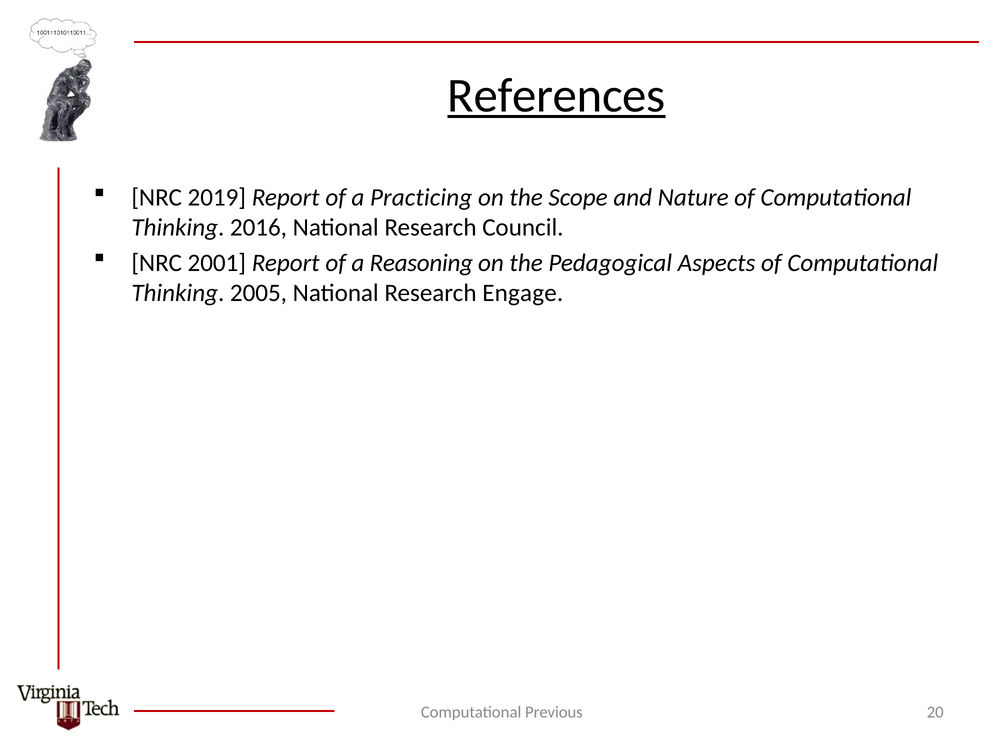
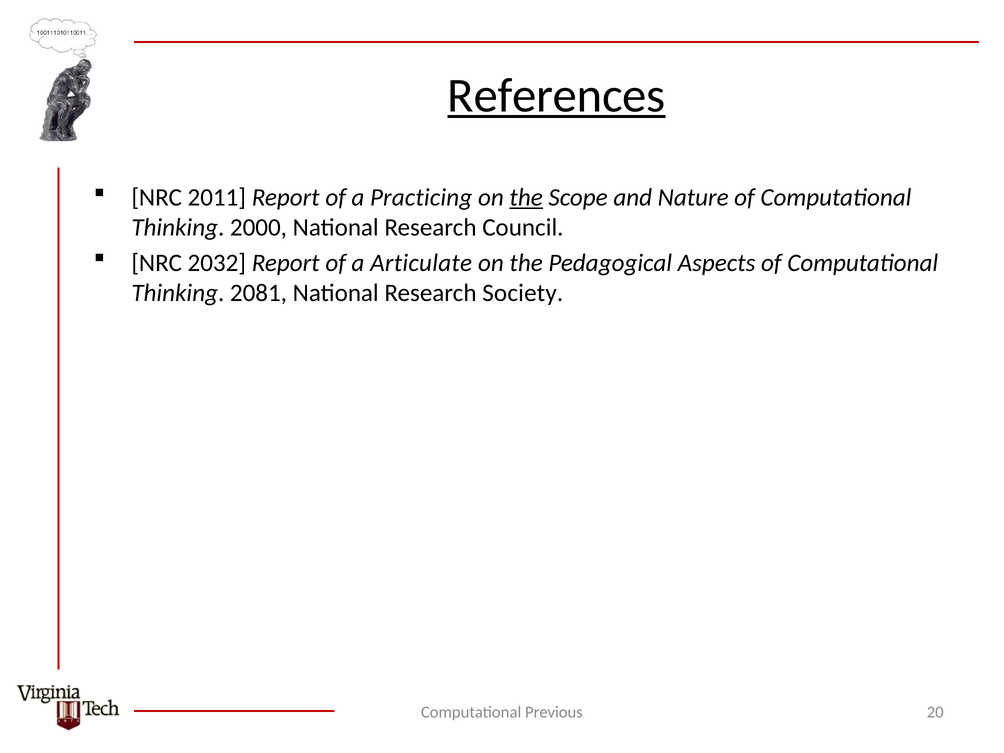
2019: 2019 -> 2011
the at (526, 198) underline: none -> present
2016: 2016 -> 2000
2001: 2001 -> 2032
Reasoning: Reasoning -> Articulate
2005: 2005 -> 2081
Engage: Engage -> Society
